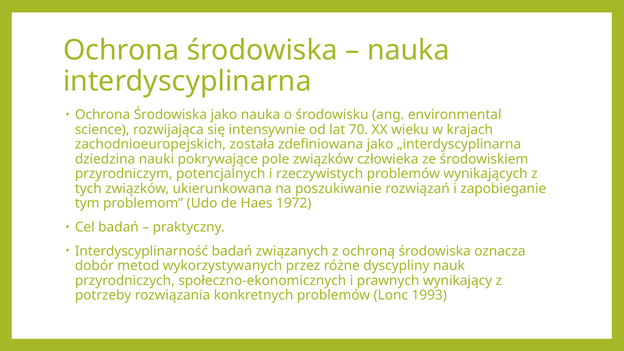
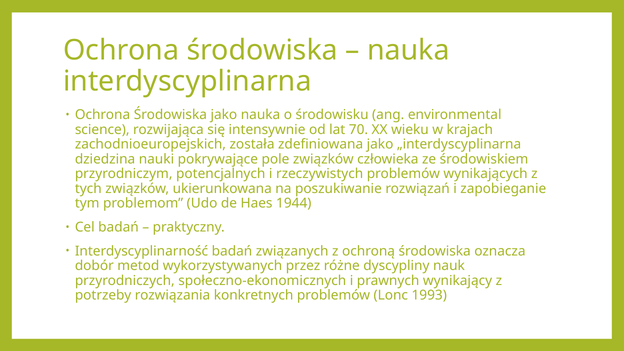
1972: 1972 -> 1944
